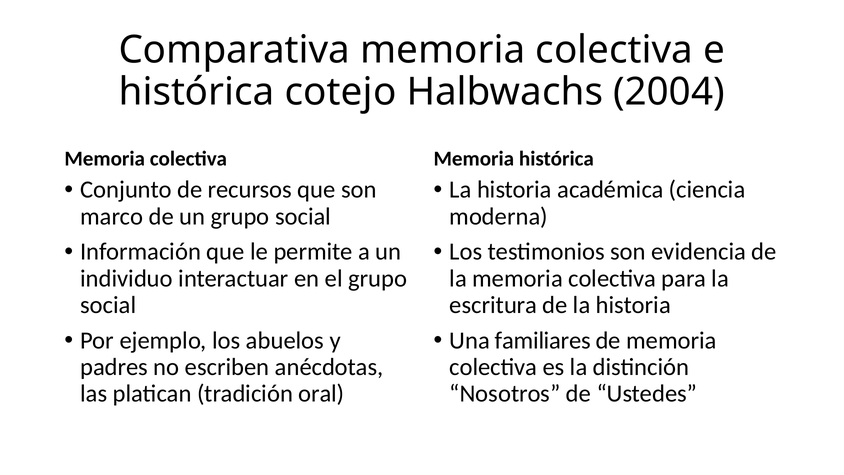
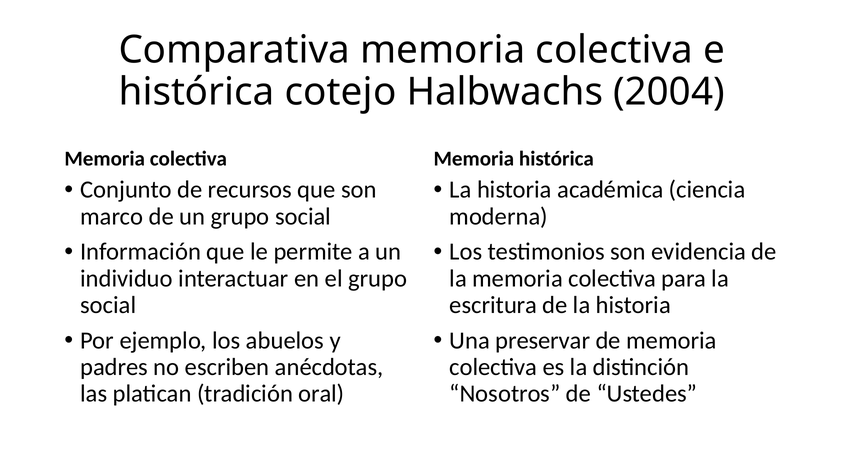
familiares: familiares -> preservar
